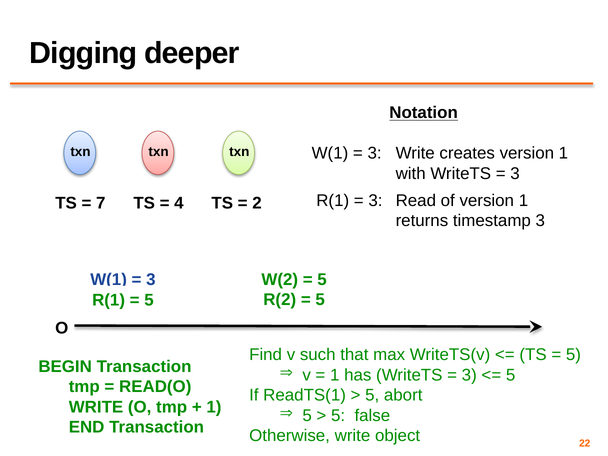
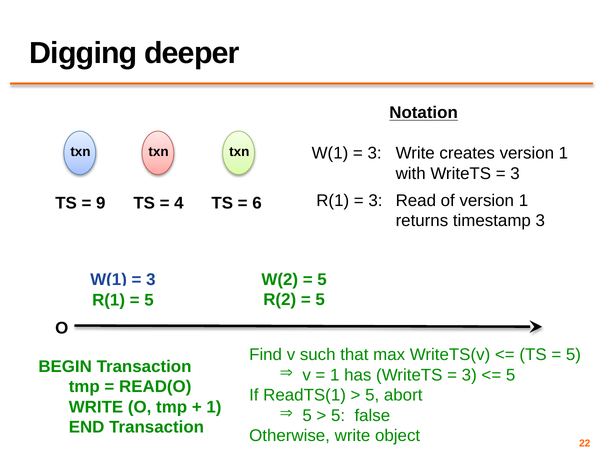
7: 7 -> 9
2: 2 -> 6
